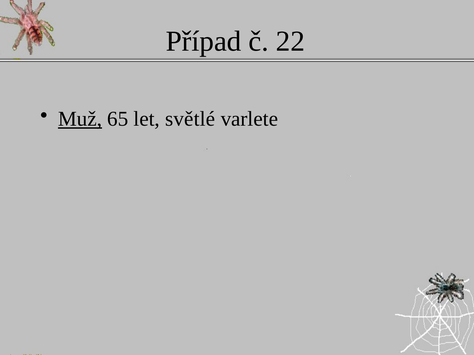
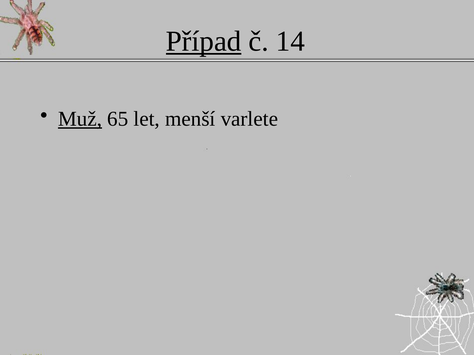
Případ underline: none -> present
22: 22 -> 14
světlé: světlé -> menší
